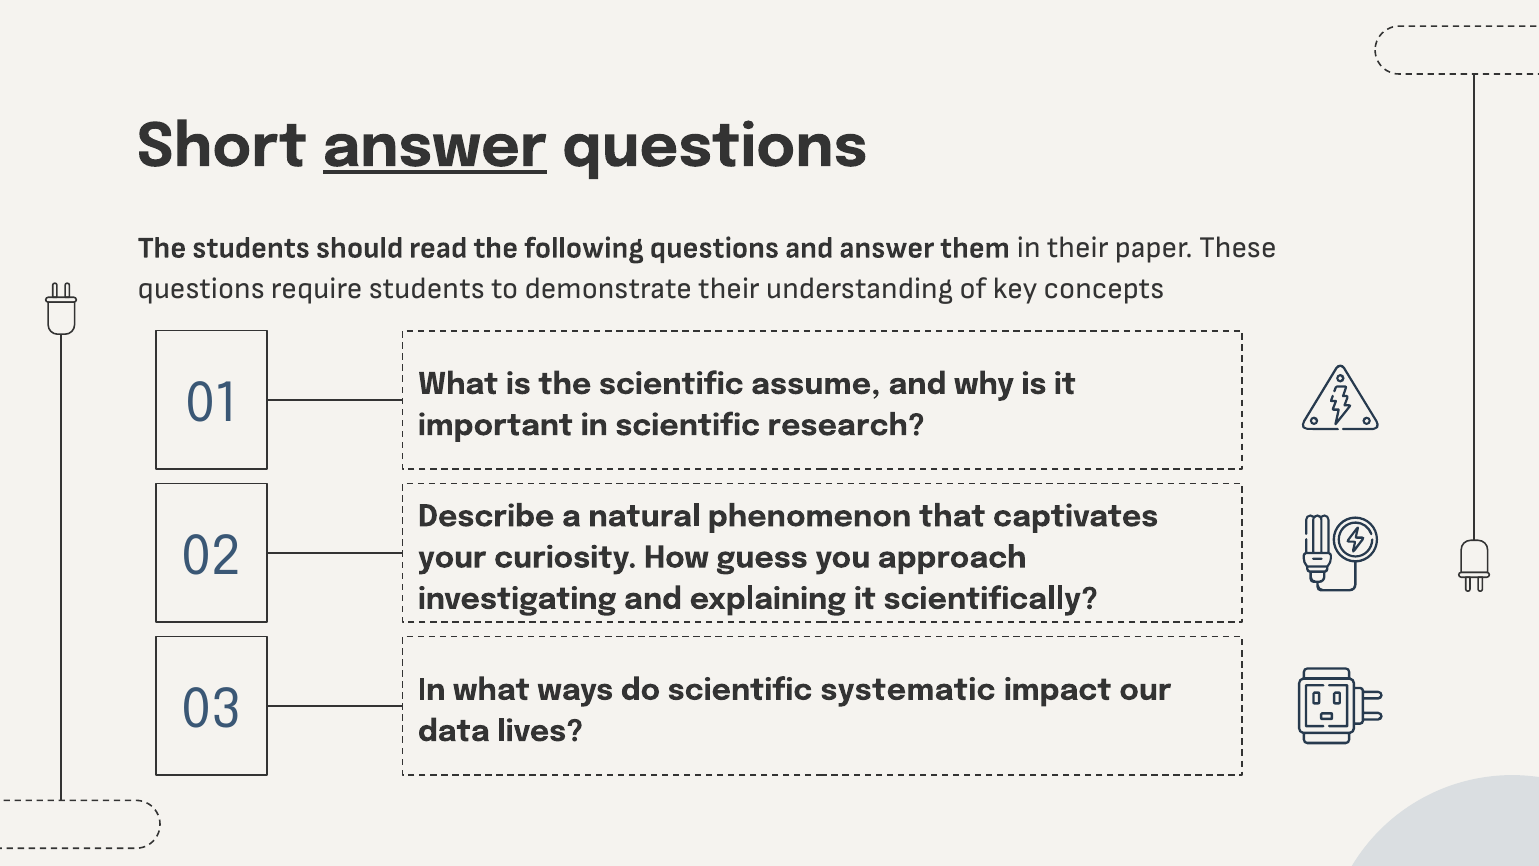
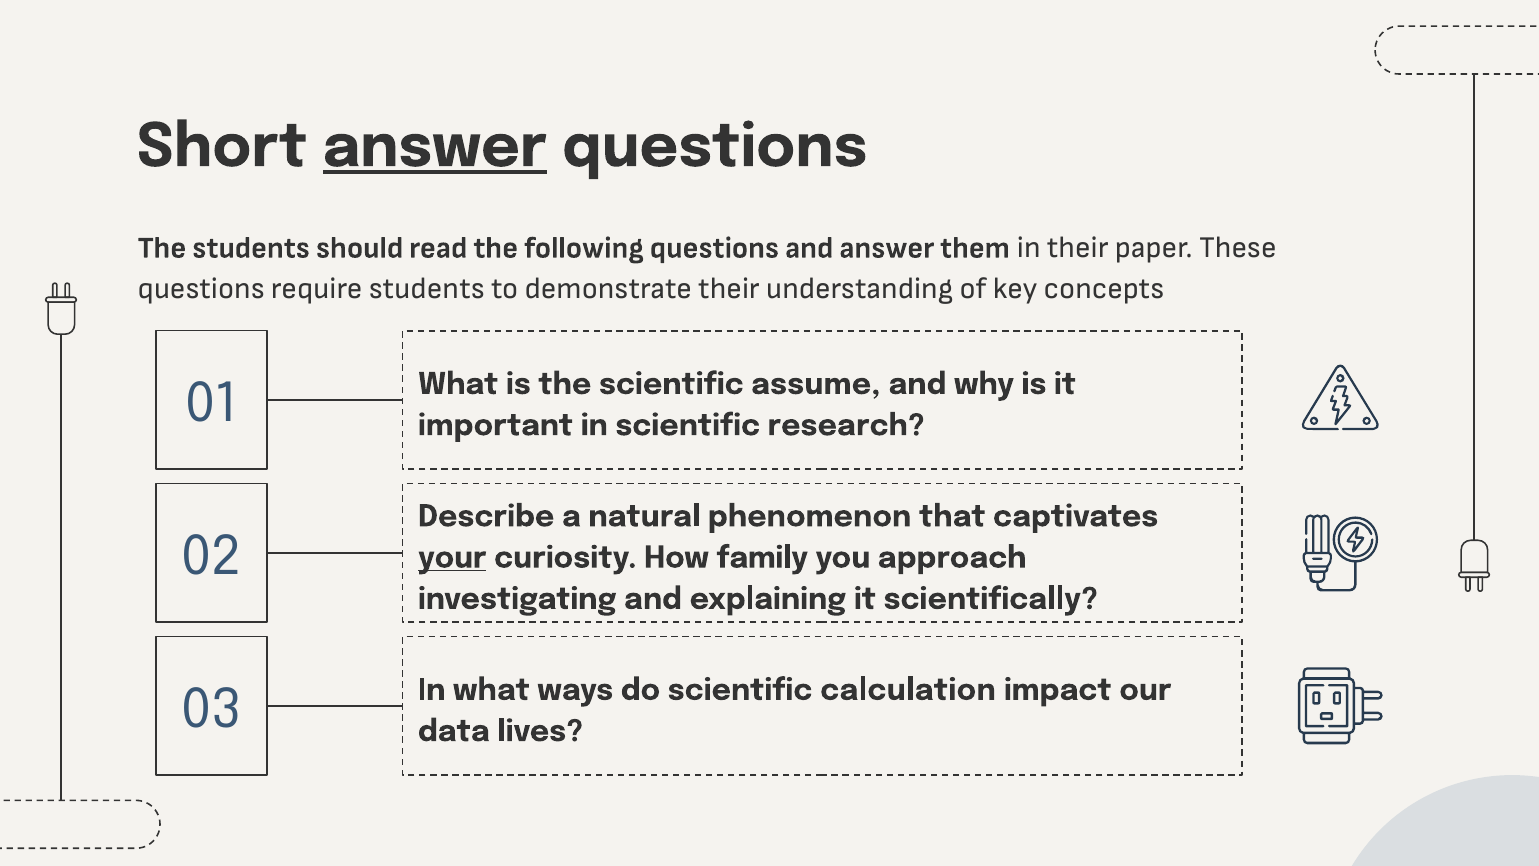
your underline: none -> present
guess: guess -> family
systematic: systematic -> calculation
